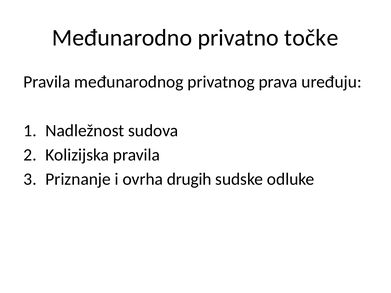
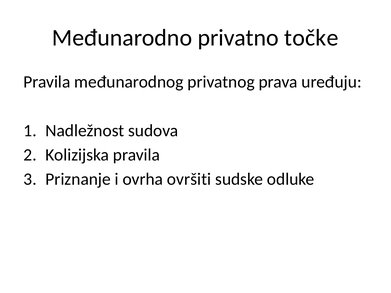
drugih: drugih -> ovršiti
